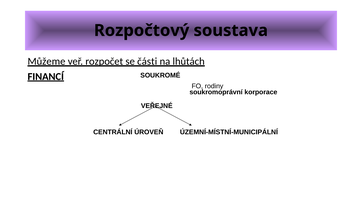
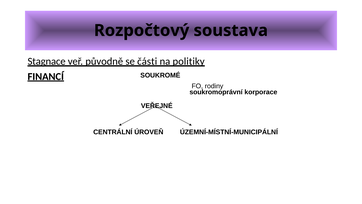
Můžeme: Můžeme -> Stagnace
rozpočet: rozpočet -> původně
lhůtách: lhůtách -> politiky
